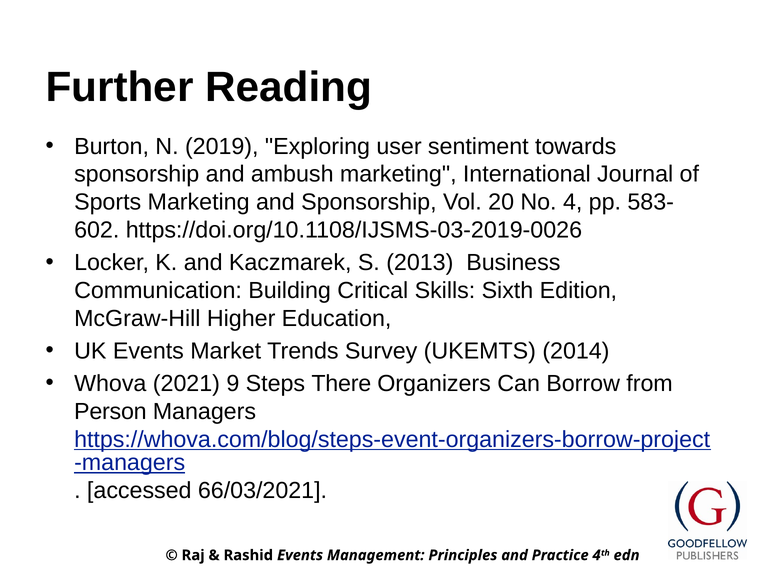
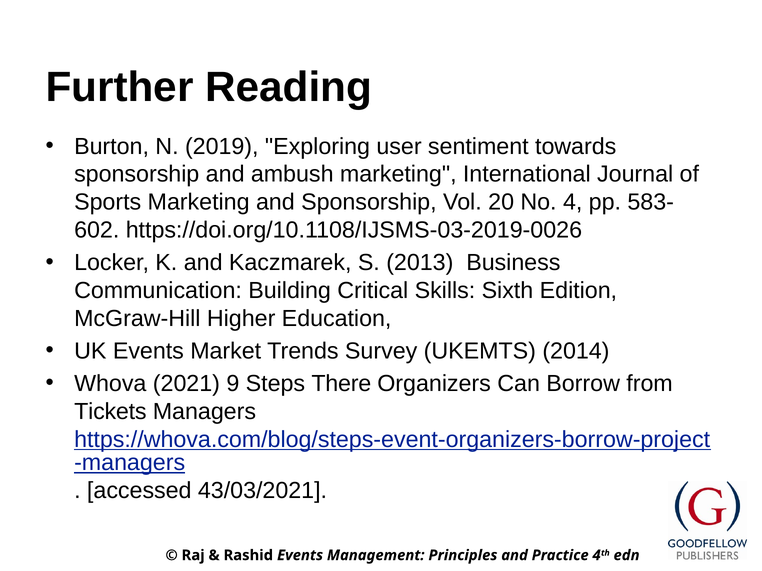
Person: Person -> Tickets
66/03/2021: 66/03/2021 -> 43/03/2021
